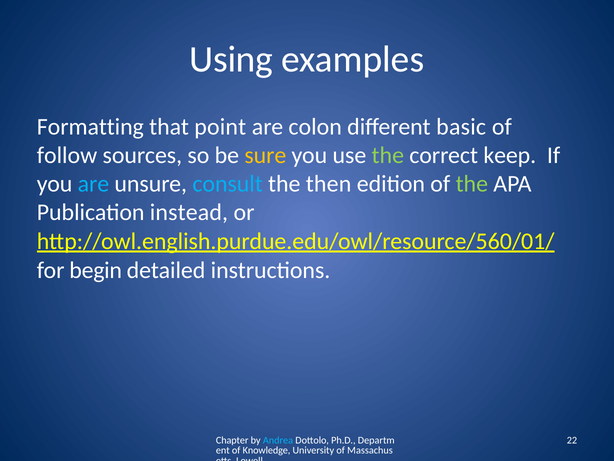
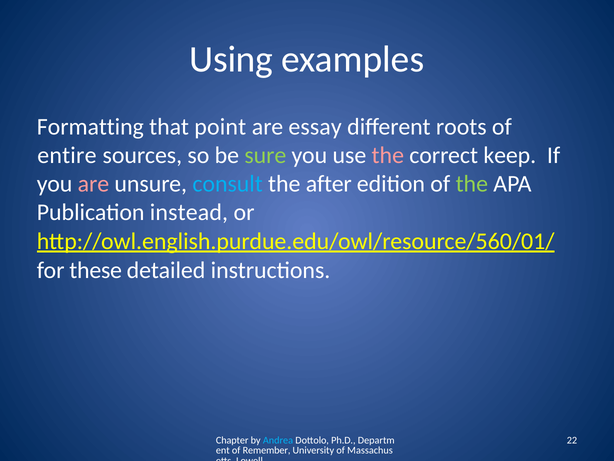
colon: colon -> essay
basic: basic -> roots
follow: follow -> entire
sure colour: yellow -> light green
the at (388, 155) colour: light green -> pink
are at (93, 184) colour: light blue -> pink
then: then -> after
begin: begin -> these
Knowledge: Knowledge -> Remember
